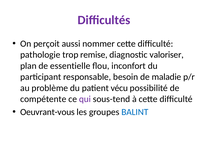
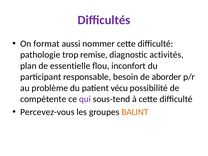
perçoit: perçoit -> format
valoriser: valoriser -> activités
maladie: maladie -> aborder
Oeuvrant-vous: Oeuvrant-vous -> Percevez-vous
BALINT colour: blue -> orange
